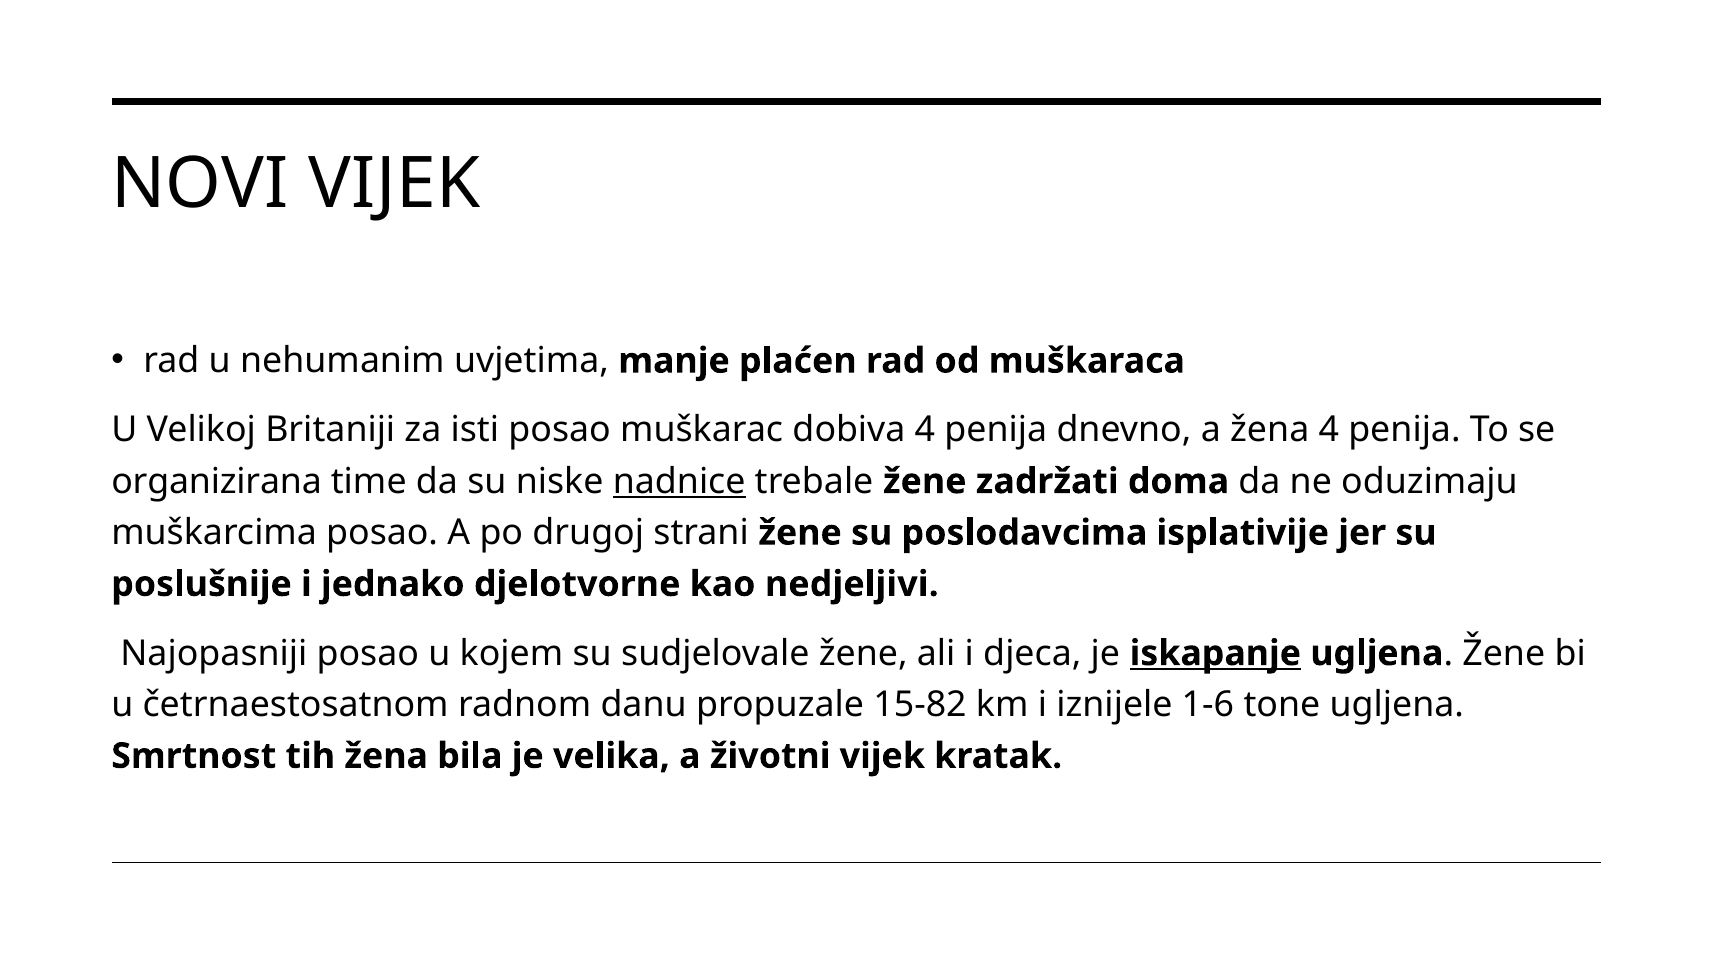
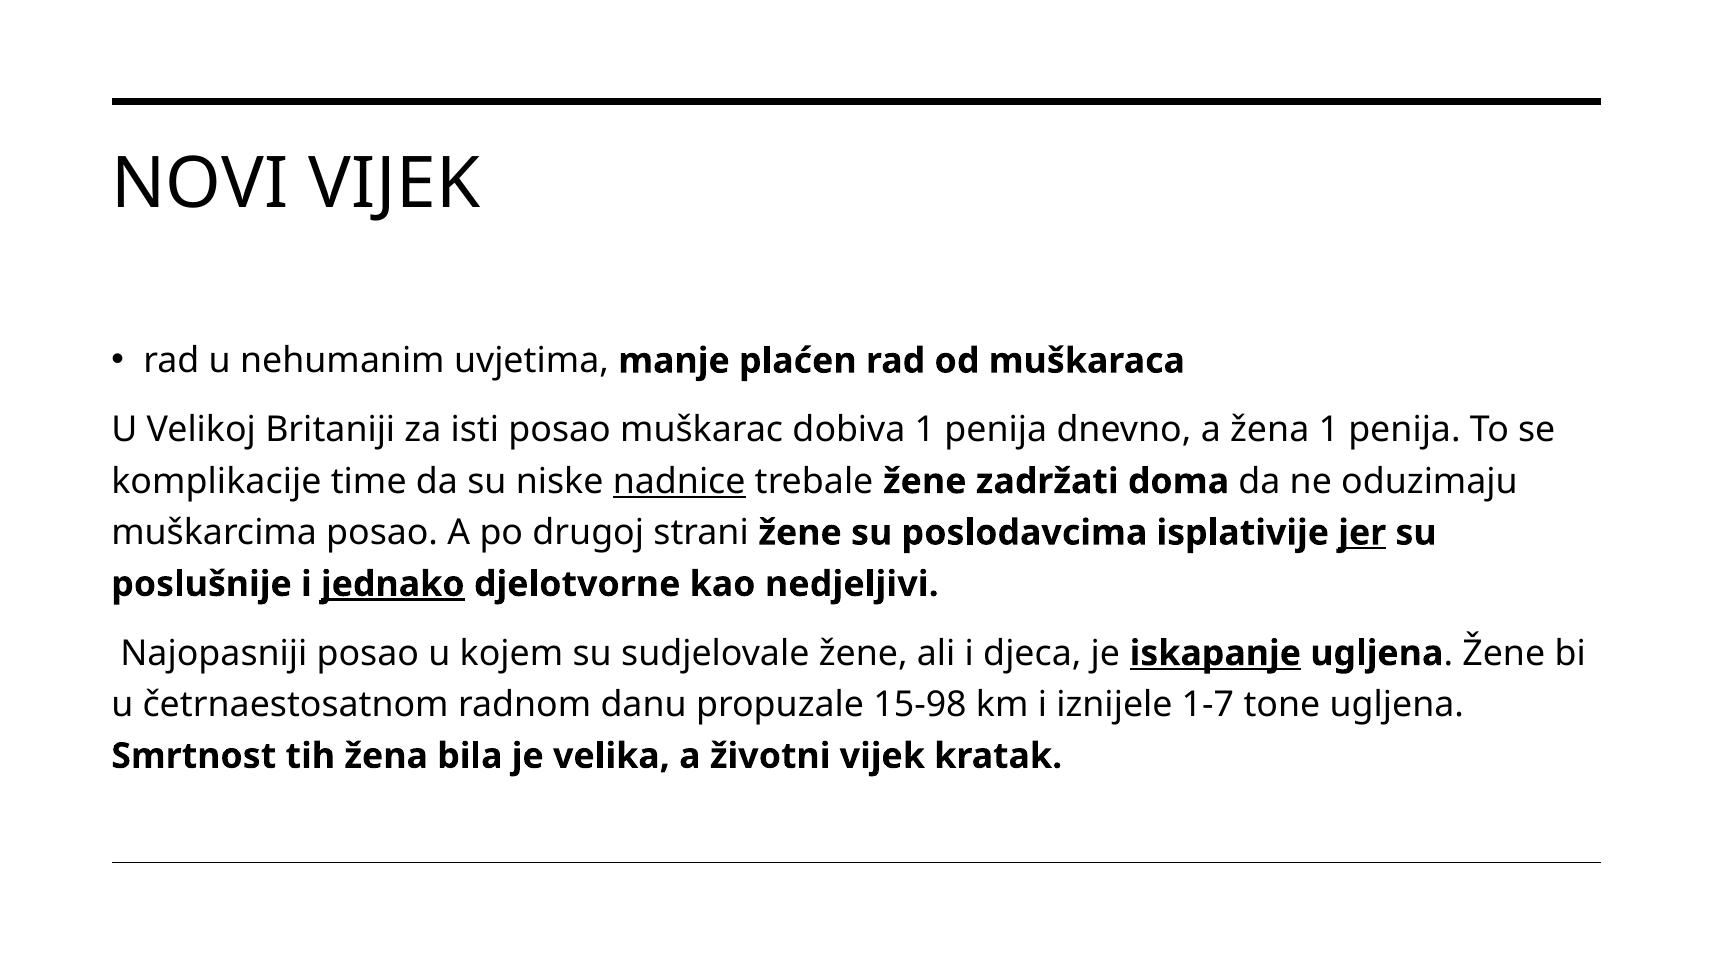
dobiva 4: 4 -> 1
žena 4: 4 -> 1
organizirana: organizirana -> komplikacije
jer underline: none -> present
jednako underline: none -> present
15-82: 15-82 -> 15-98
1-6: 1-6 -> 1-7
